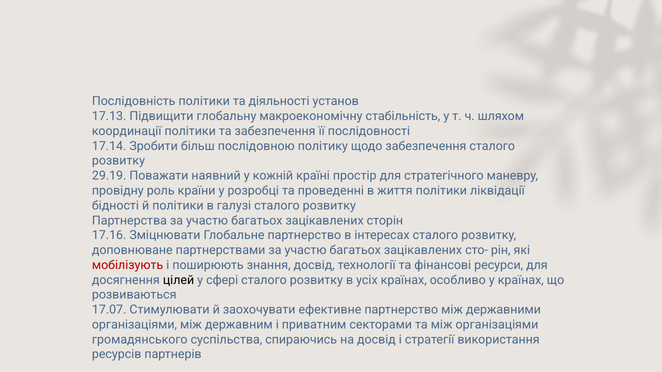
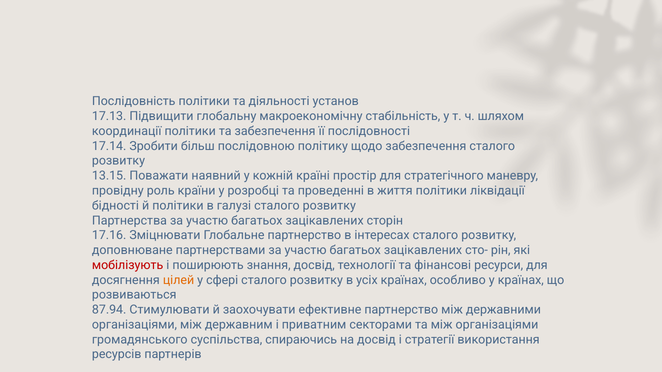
29.19: 29.19 -> 13.15
цілей colour: black -> orange
17.07: 17.07 -> 87.94
